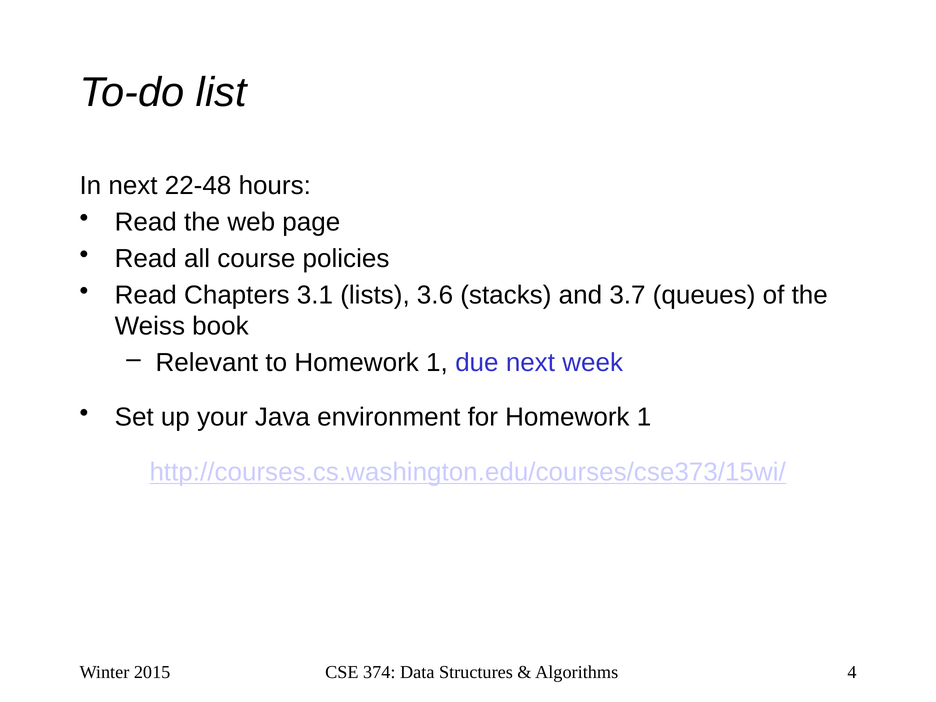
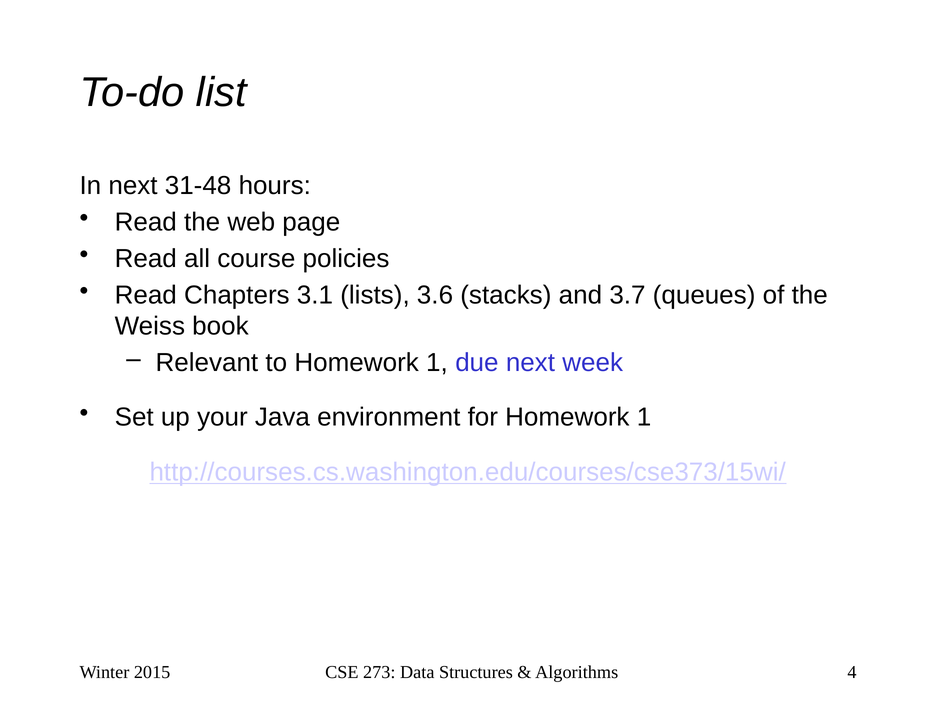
22-48: 22-48 -> 31-48
374: 374 -> 273
